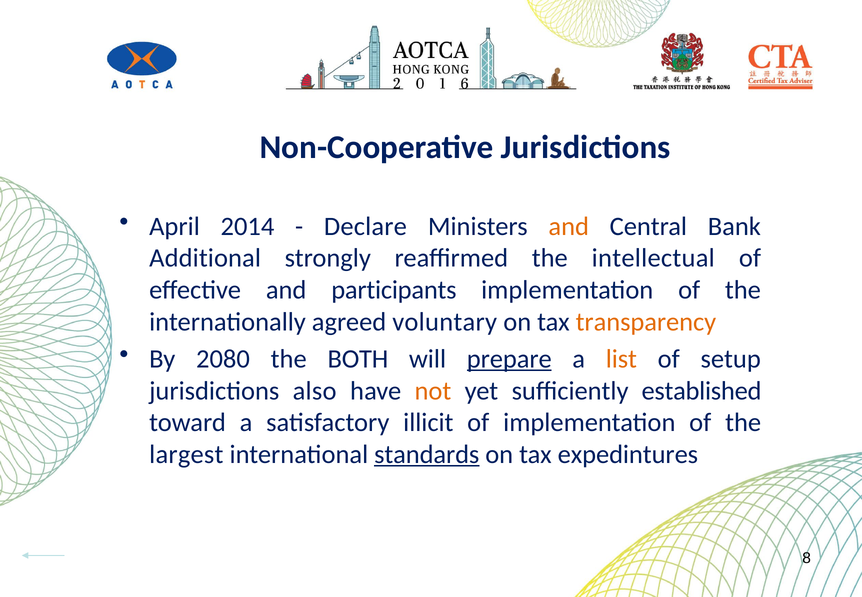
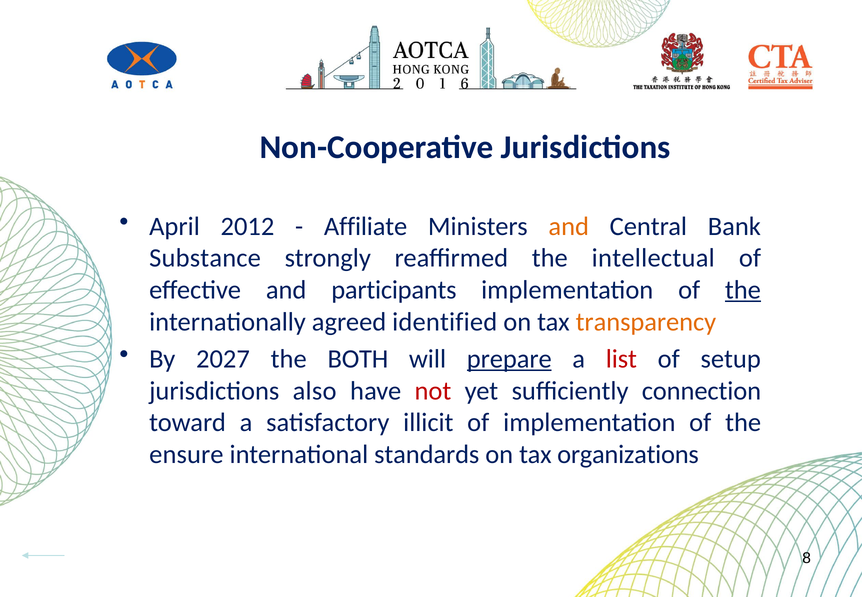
2014: 2014 -> 2012
Declare: Declare -> Affiliate
Additional: Additional -> Substance
the at (743, 290) underline: none -> present
voluntary: voluntary -> identified
2080: 2080 -> 2027
list colour: orange -> red
not colour: orange -> red
established: established -> connection
largest: largest -> ensure
standards underline: present -> none
expedintures: expedintures -> organizations
